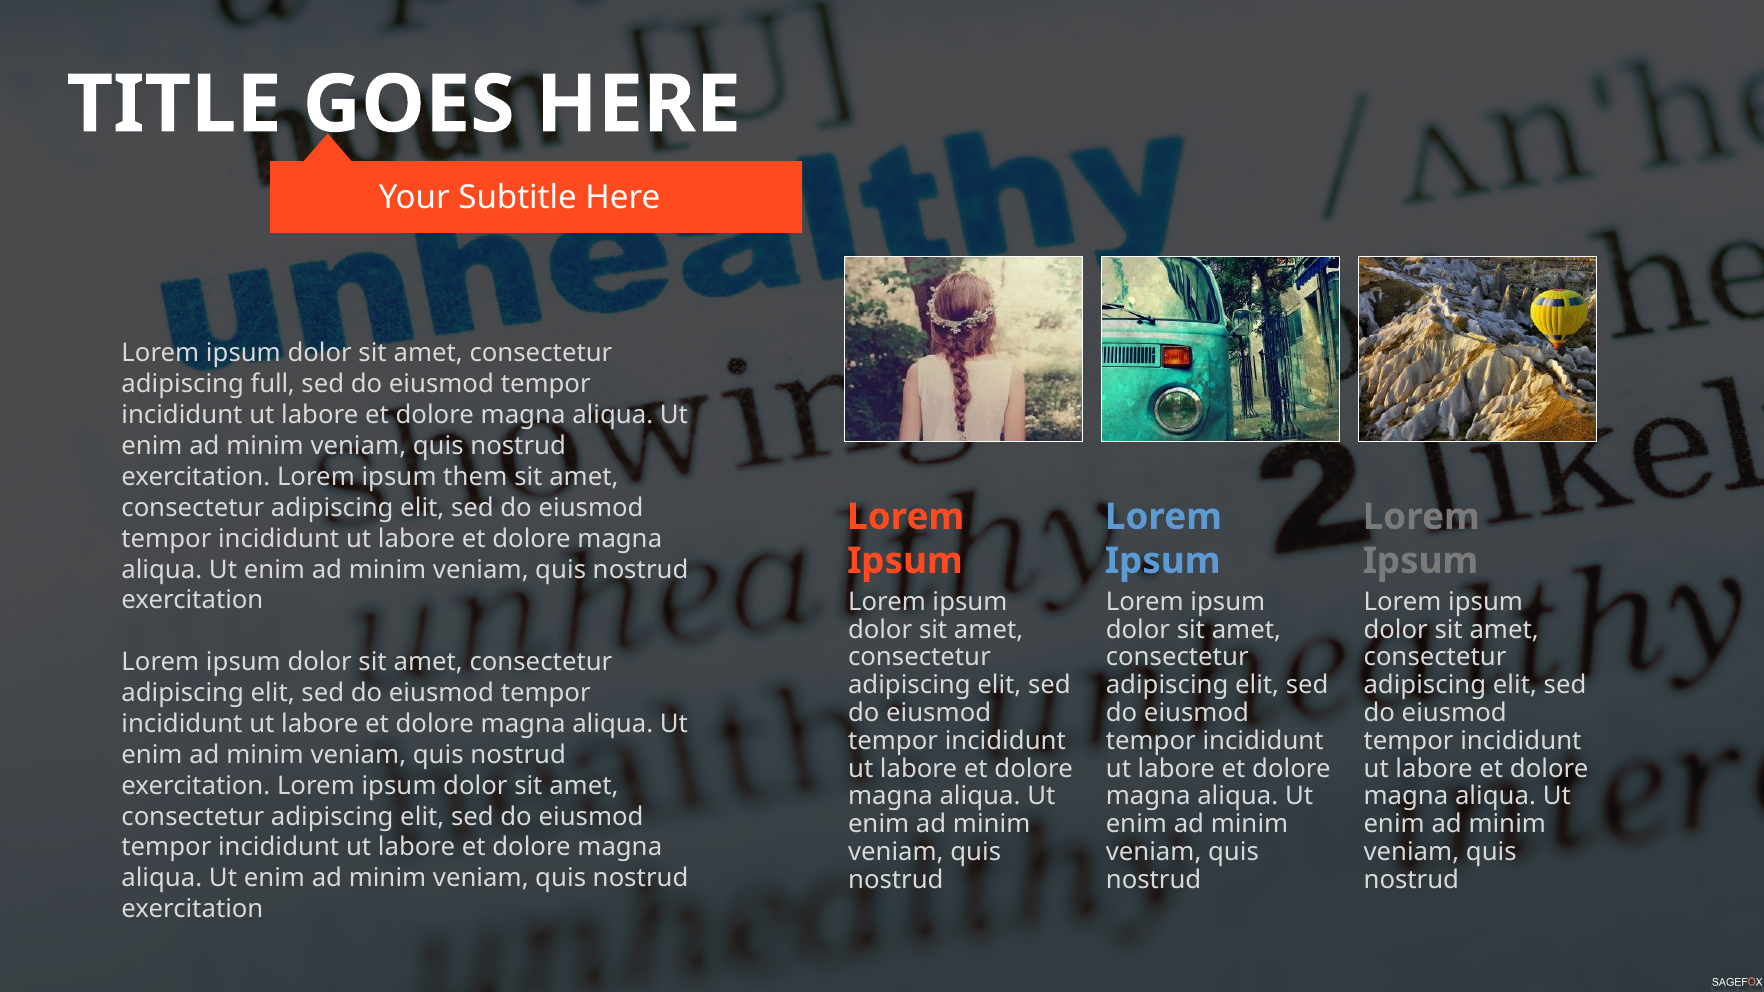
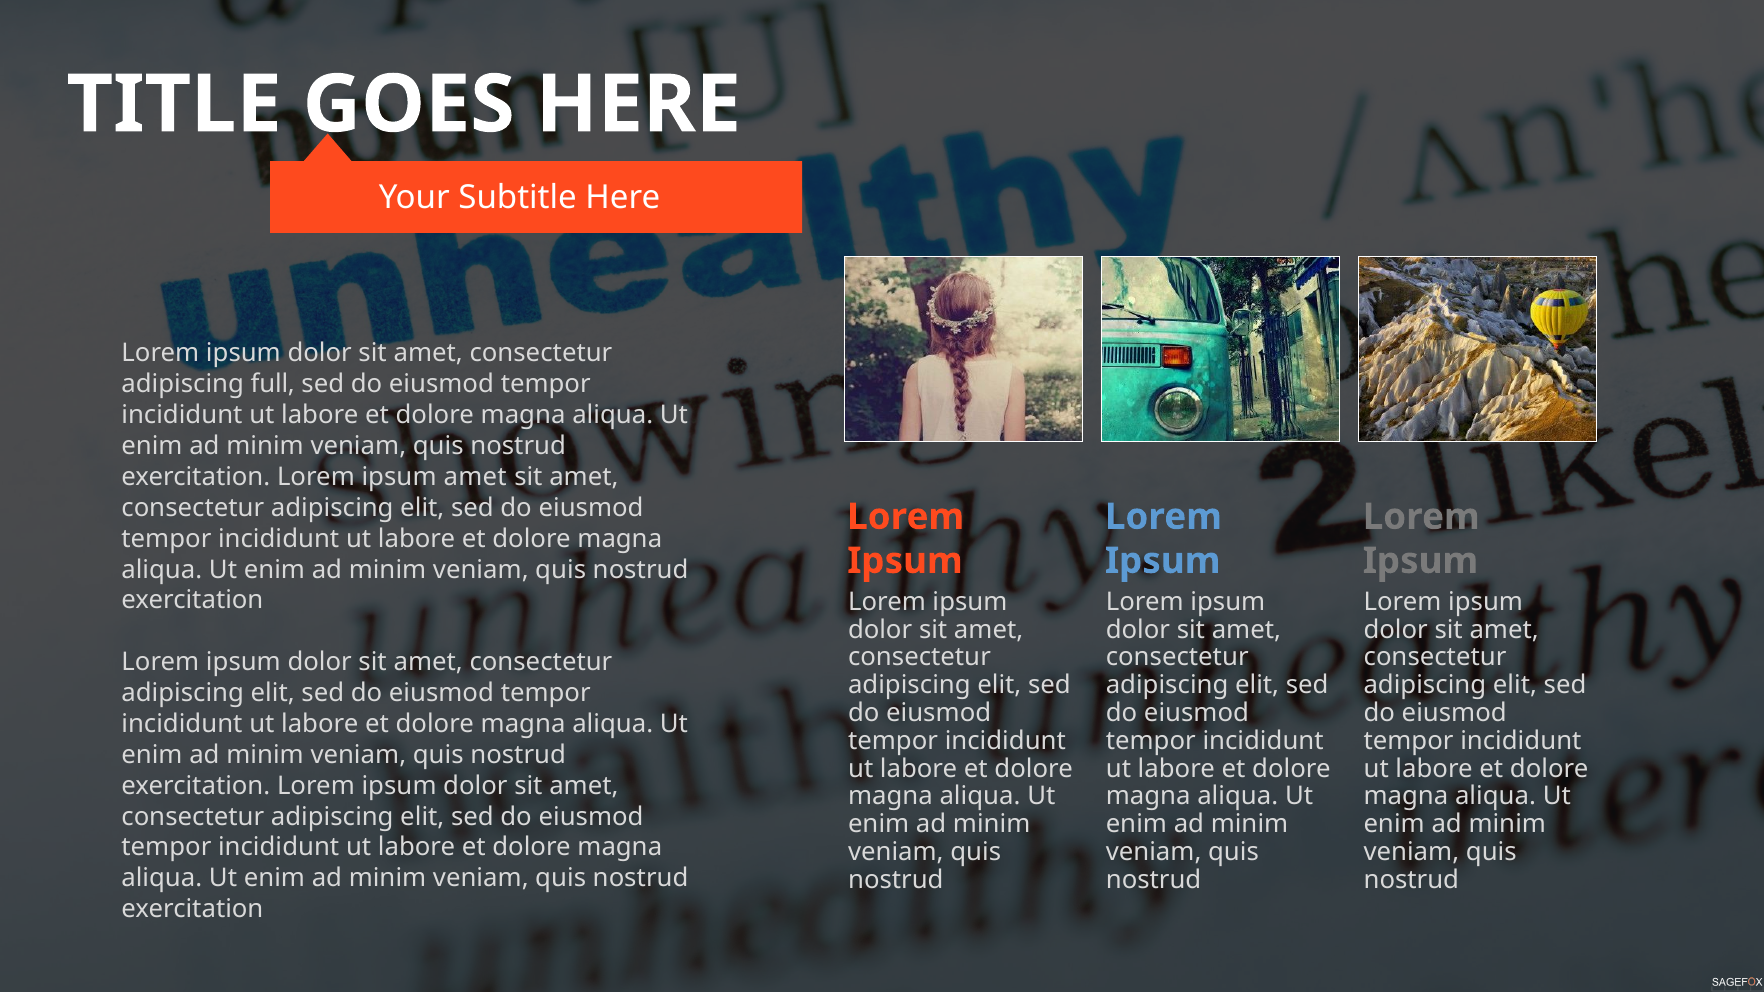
ipsum them: them -> amet
